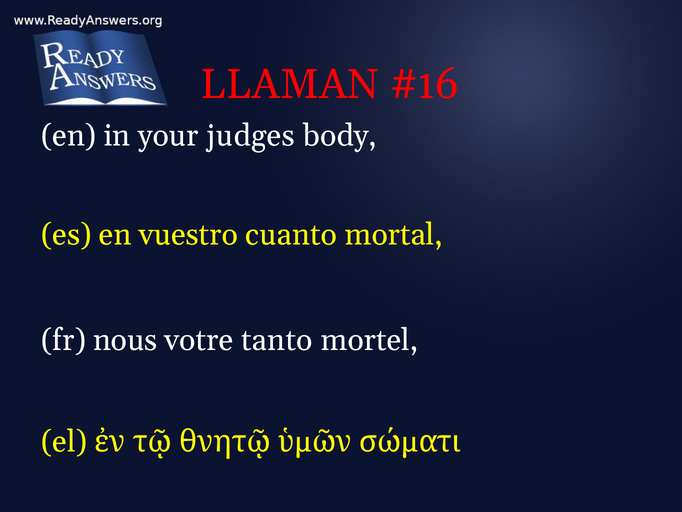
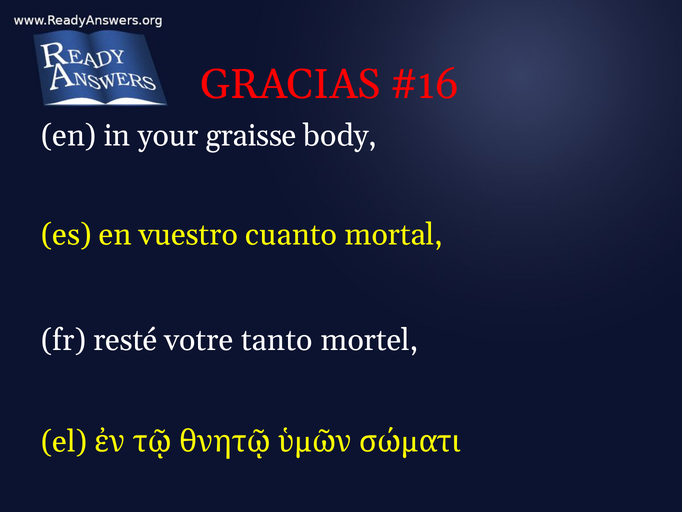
LLAMAN: LLAMAN -> GRACIAS
judges: judges -> graisse
nous: nous -> resté
